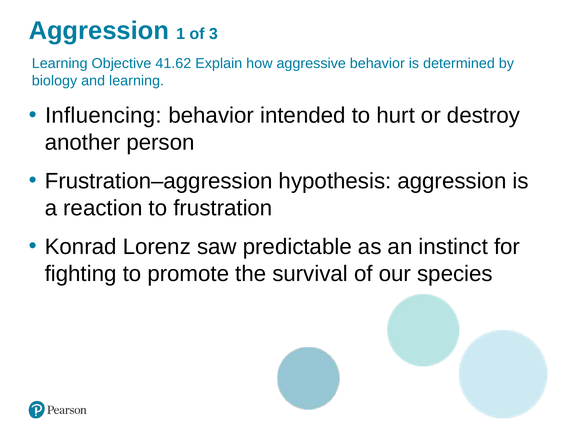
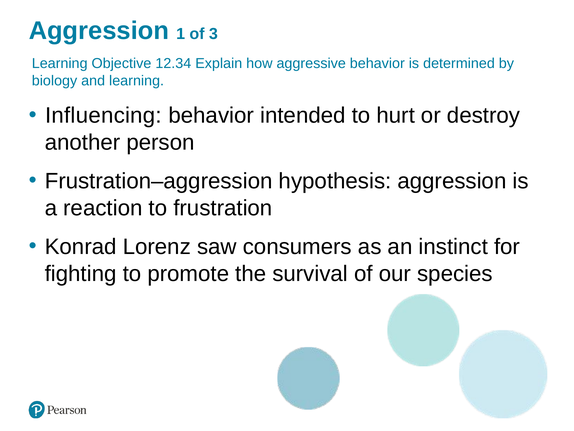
41.62: 41.62 -> 12.34
predictable: predictable -> consumers
